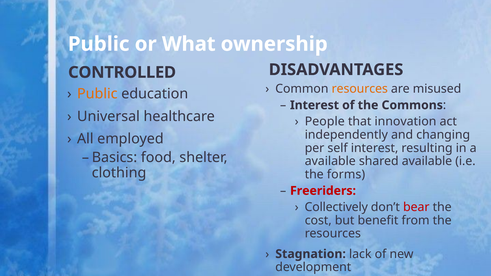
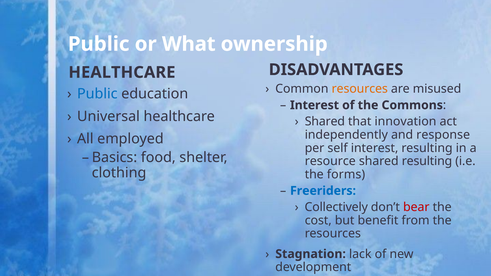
CONTROLLED at (122, 72): CONTROLLED -> HEALTHCARE
Public at (97, 94) colour: orange -> blue
People at (325, 122): People -> Shared
changing: changing -> response
available at (330, 161): available -> resource
shared available: available -> resulting
Freeriders colour: red -> blue
